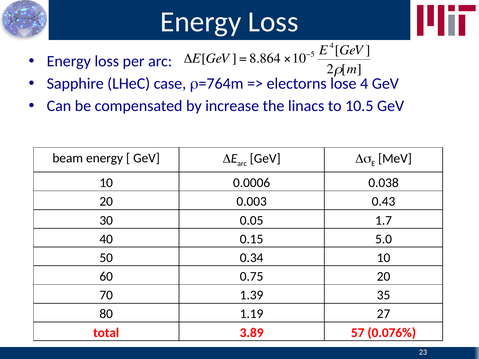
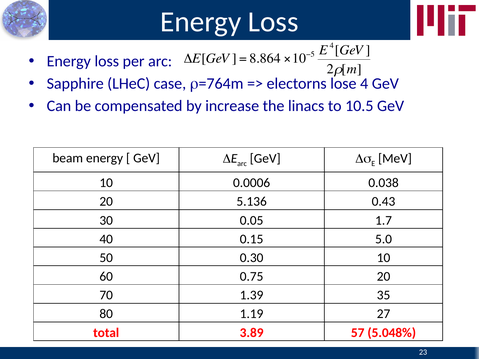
0.003: 0.003 -> 5.136
0.34: 0.34 -> 0.30
0.076%: 0.076% -> 5.048%
